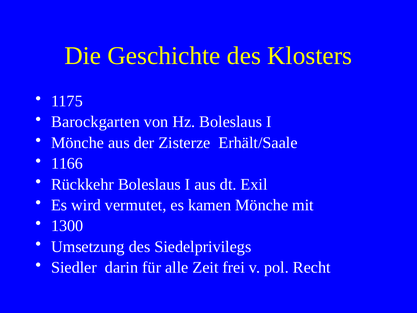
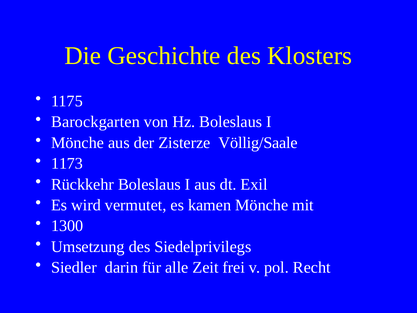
Erhält/Saale: Erhält/Saale -> Völlig/Saale
1166: 1166 -> 1173
